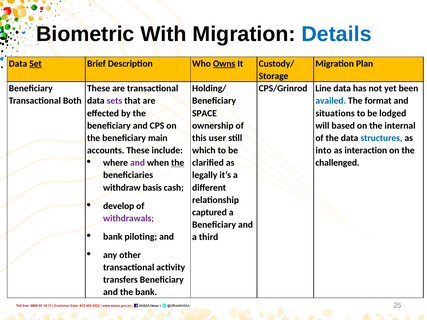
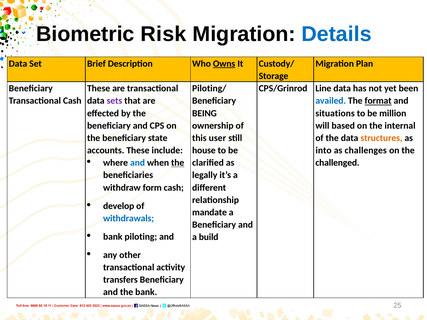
With: With -> Risk
Set underline: present -> none
Holding/: Holding/ -> Piloting/
Transactional Both: Both -> Cash
format underline: none -> present
SPACE: SPACE -> BEING
lodged: lodged -> million
main: main -> state
structures colour: blue -> orange
which: which -> house
interaction: interaction -> challenges
and at (138, 163) colour: purple -> blue
basis: basis -> form
captured: captured -> mandate
withdrawals colour: purple -> blue
third: third -> build
